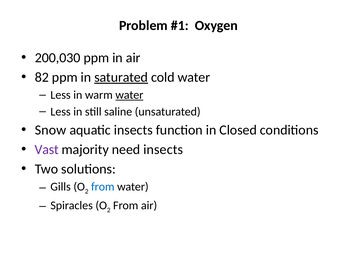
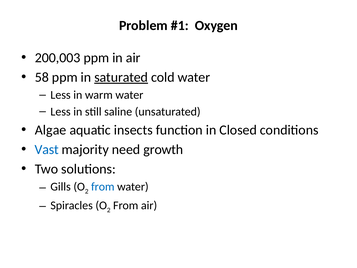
200,030: 200,030 -> 200,003
82: 82 -> 58
water at (129, 95) underline: present -> none
Snow: Snow -> Algae
Vast colour: purple -> blue
need insects: insects -> growth
